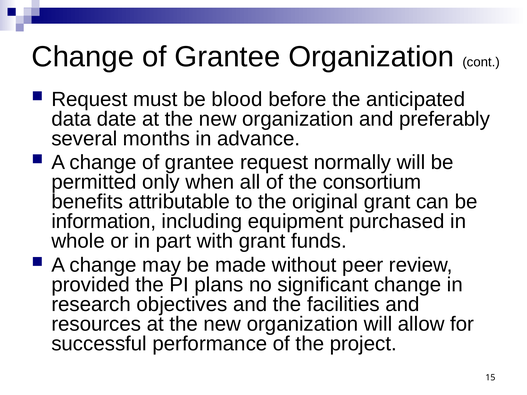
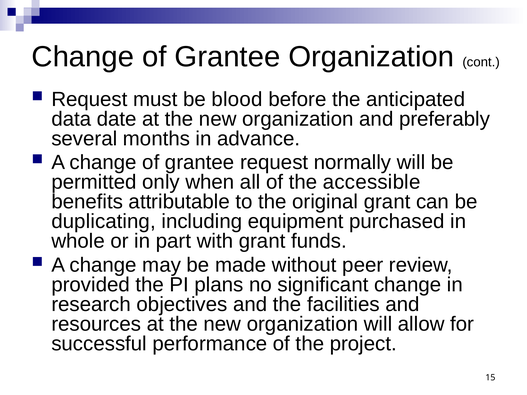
consortium: consortium -> accessible
information: information -> duplicating
